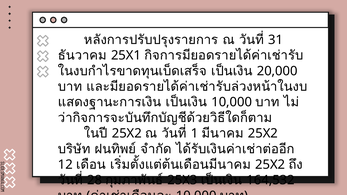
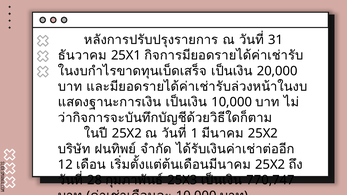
164,532: 164,532 -> 770,747
